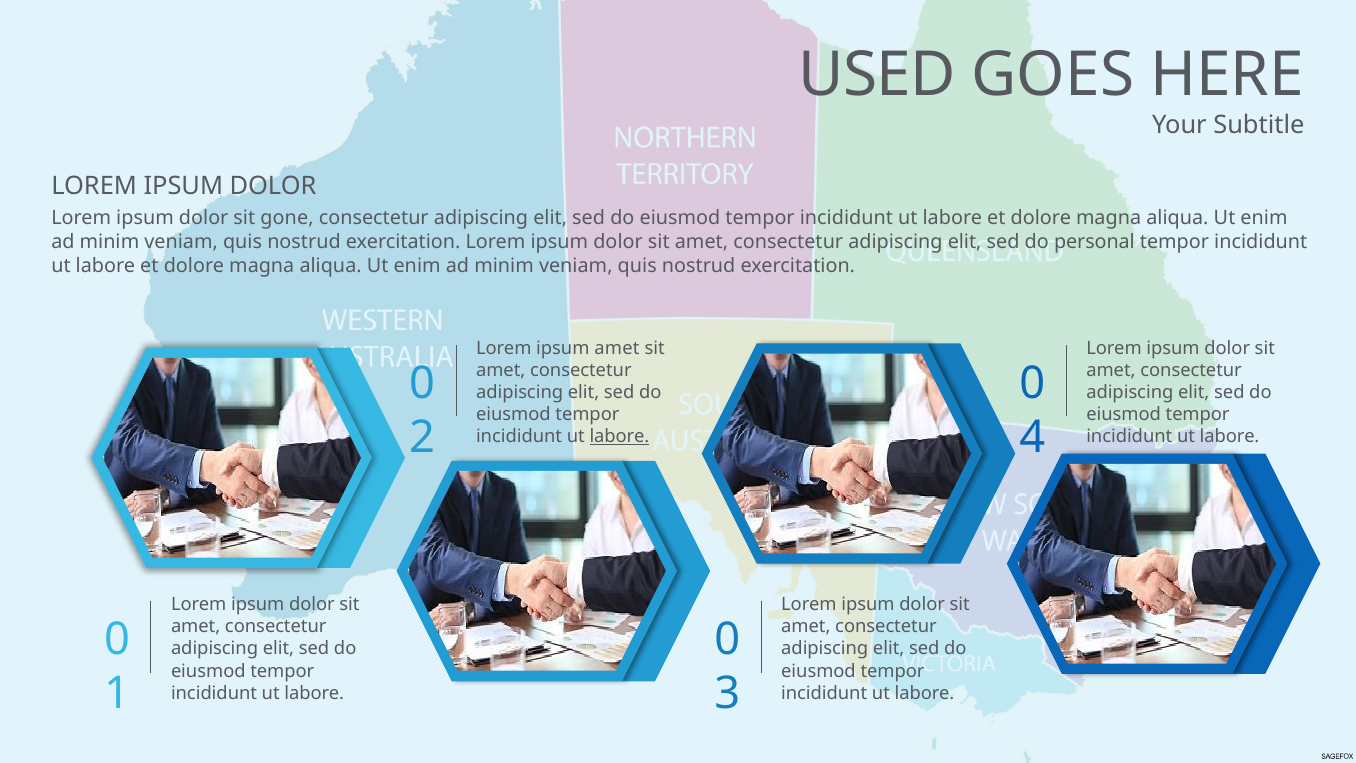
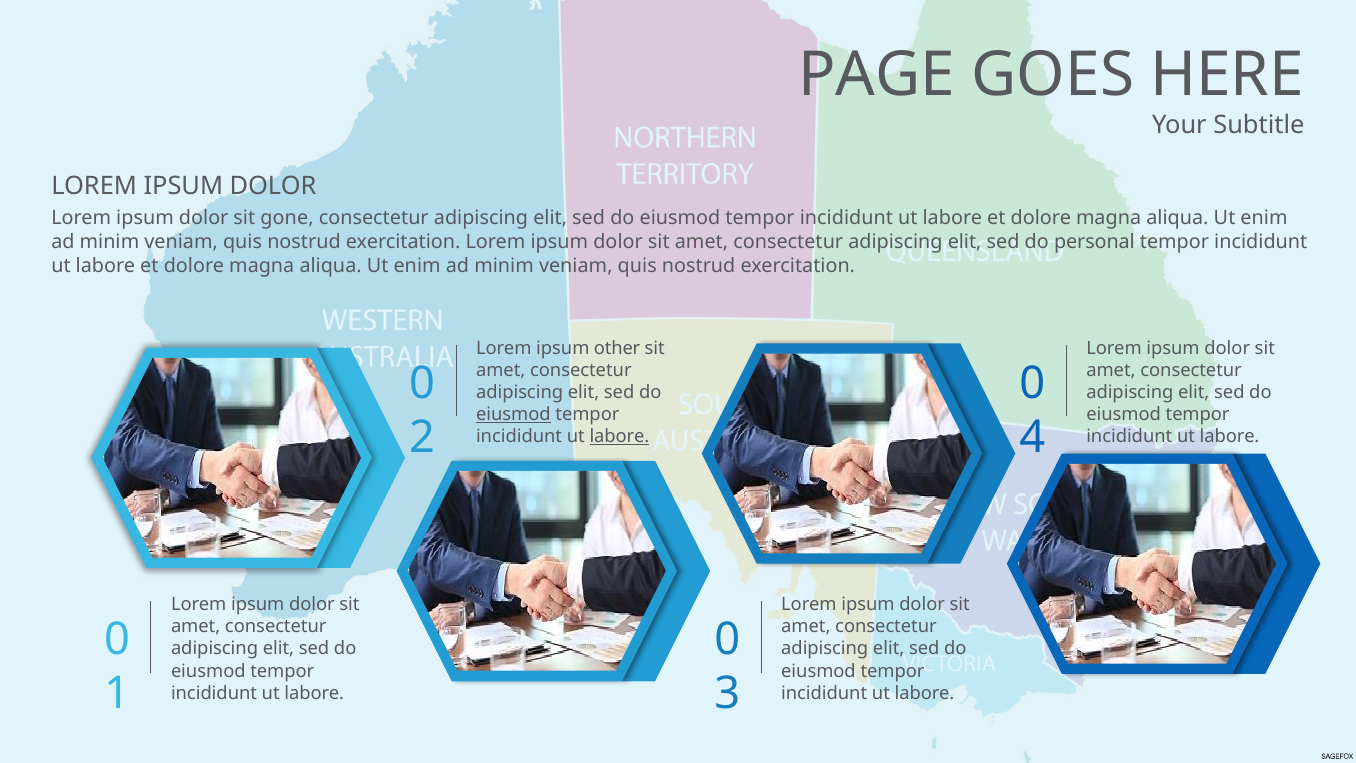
USED: USED -> PAGE
ipsum amet: amet -> other
eiusmod at (513, 414) underline: none -> present
